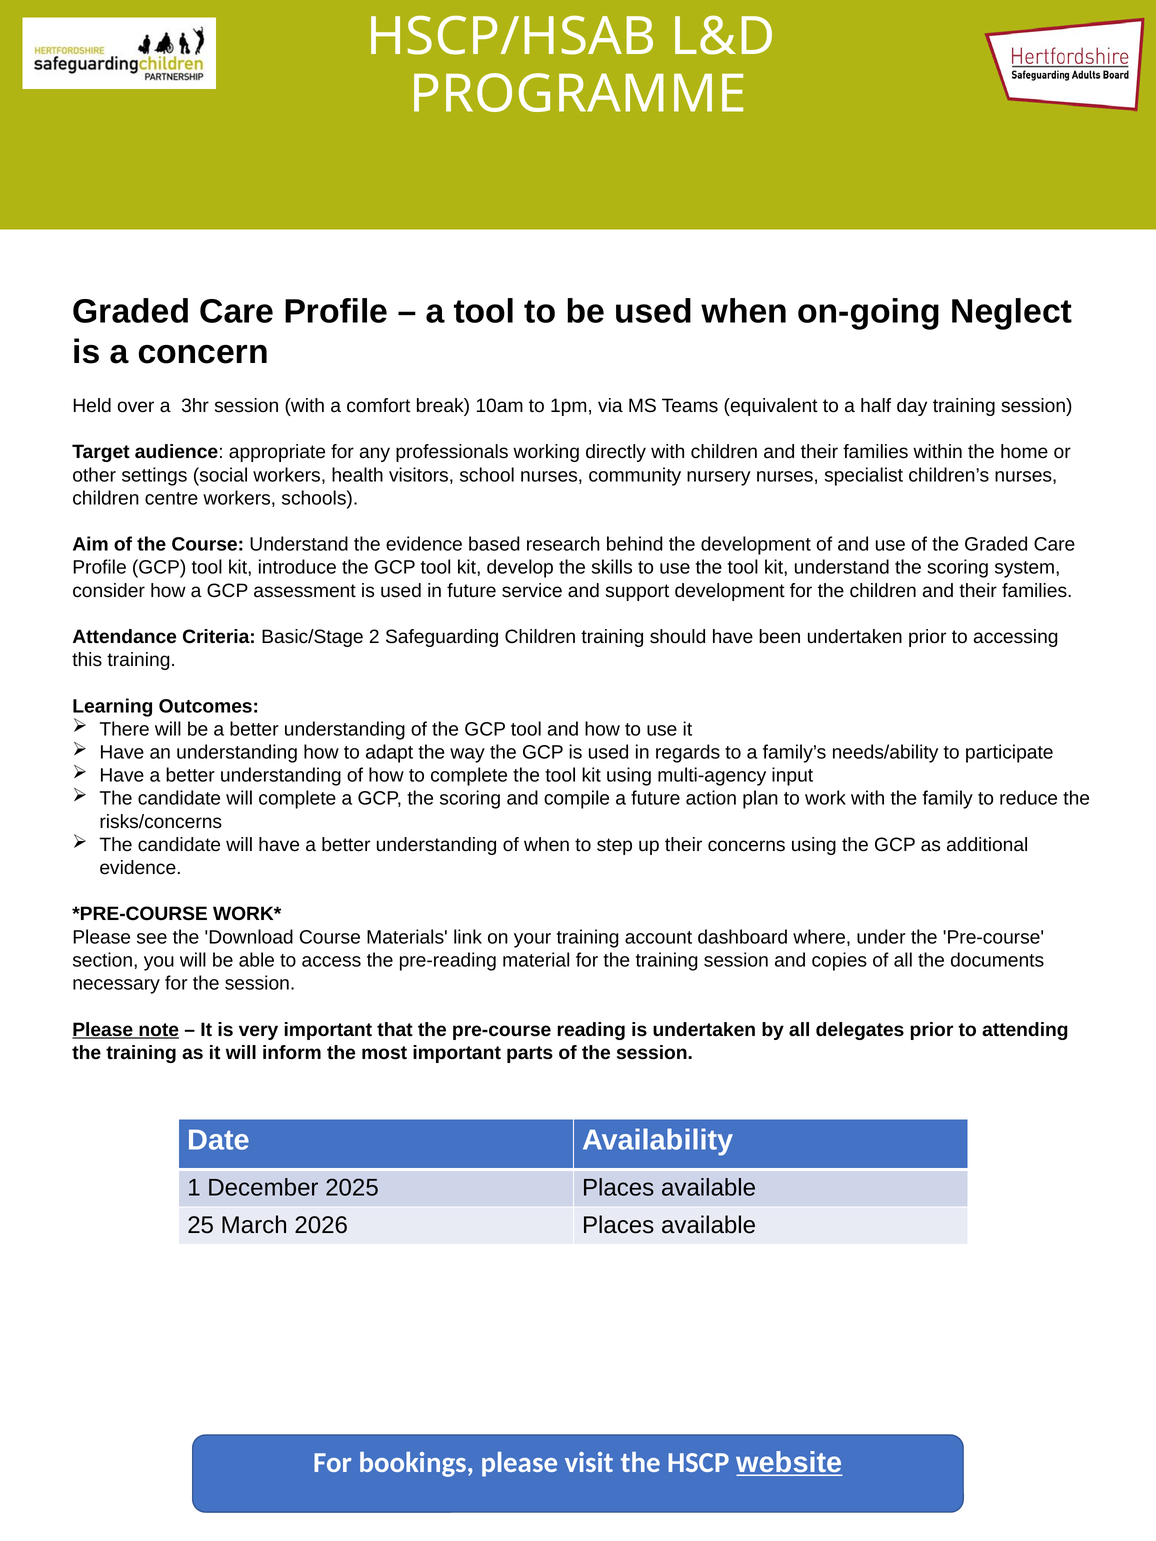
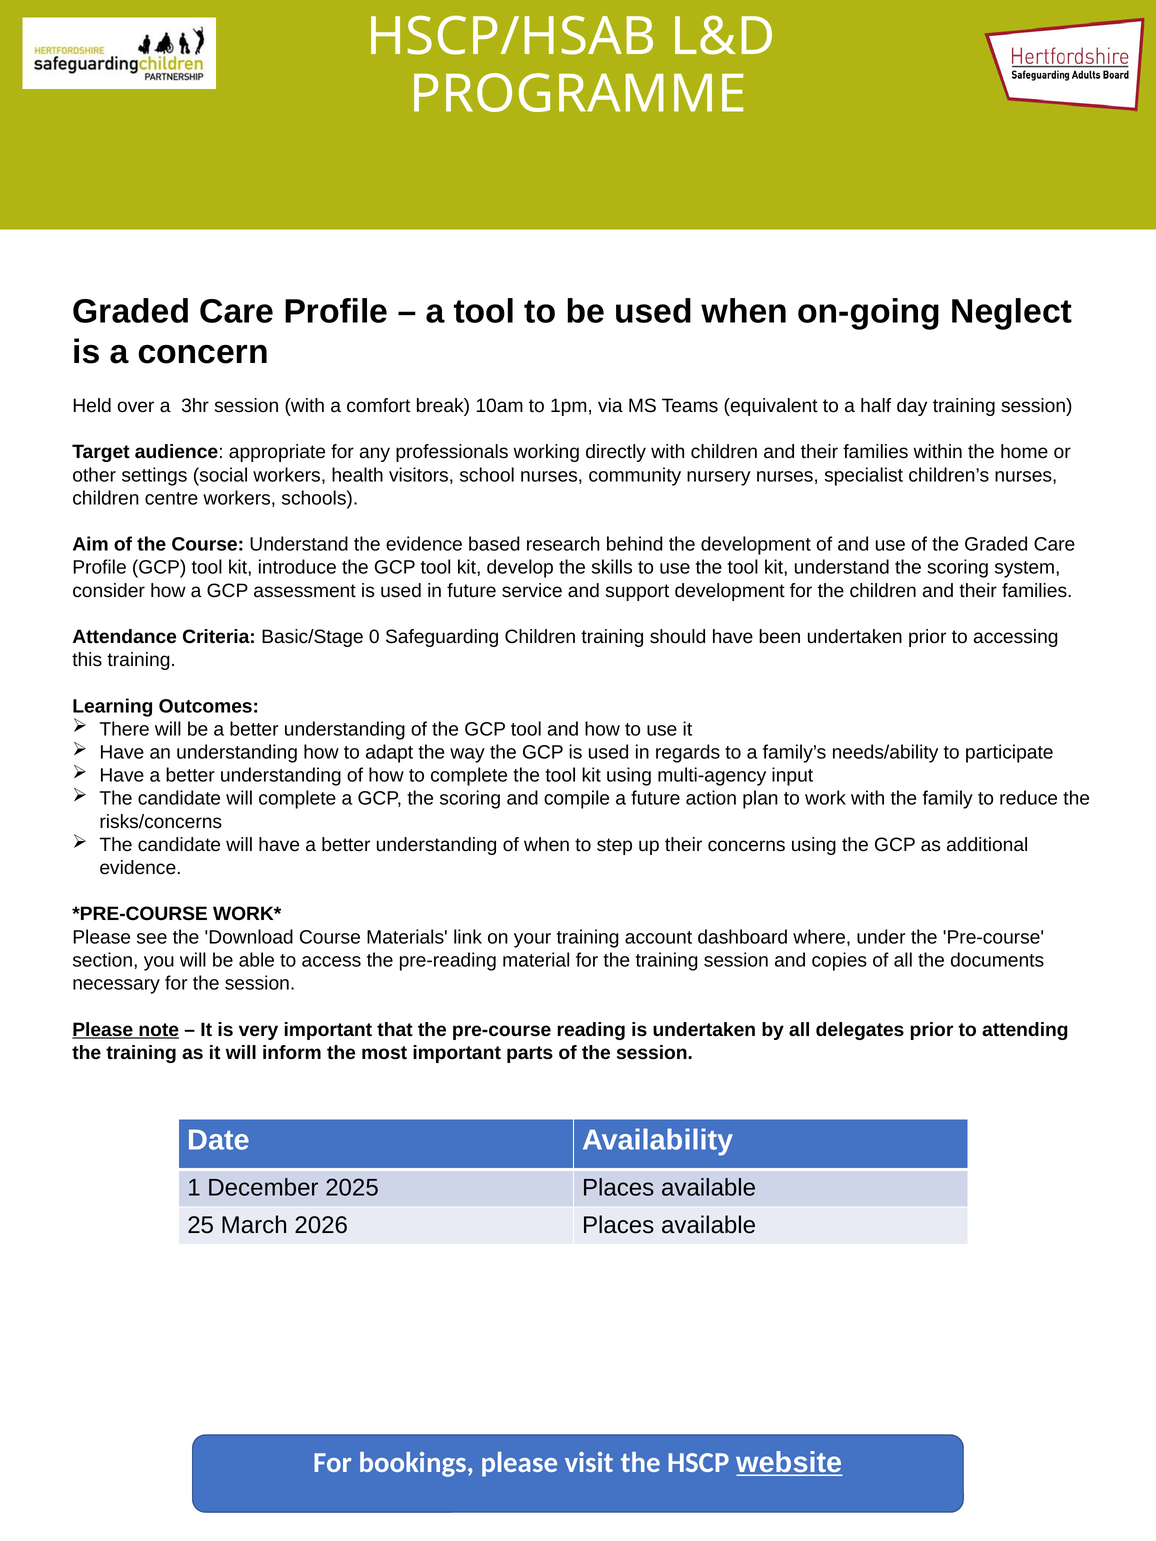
2: 2 -> 0
